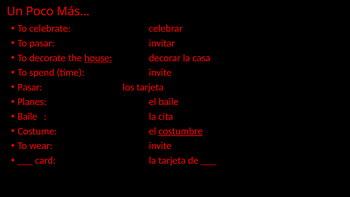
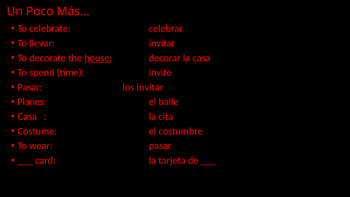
To pasar: pasar -> llevar
los tarjeta: tarjeta -> invitar
Baile at (27, 116): Baile -> Casa
costumbre underline: present -> none
wear invite: invite -> pasar
